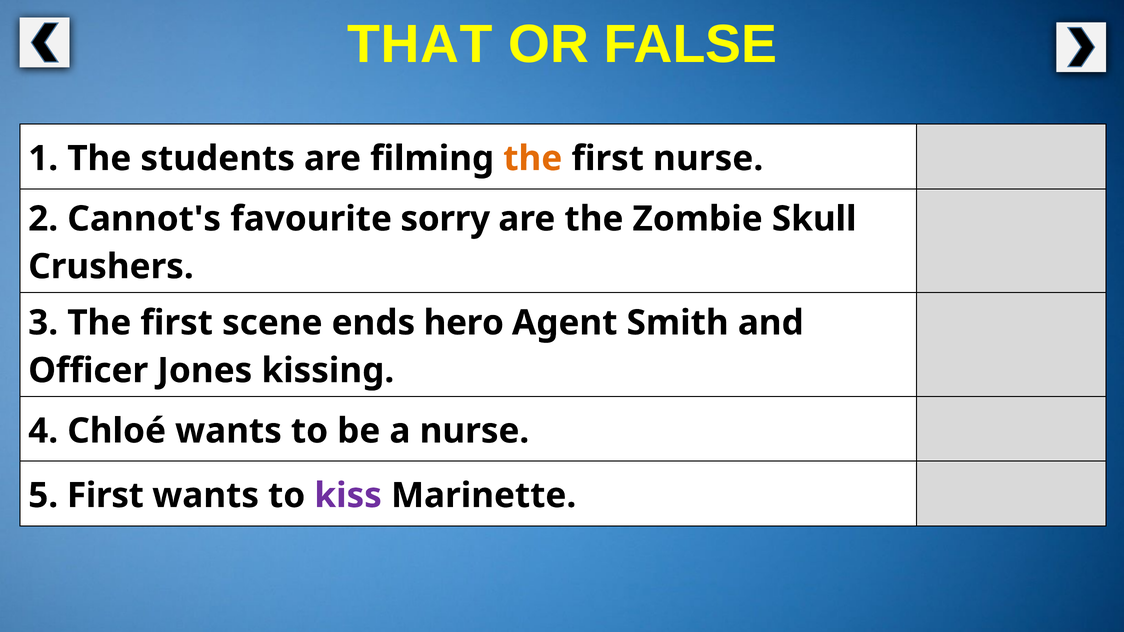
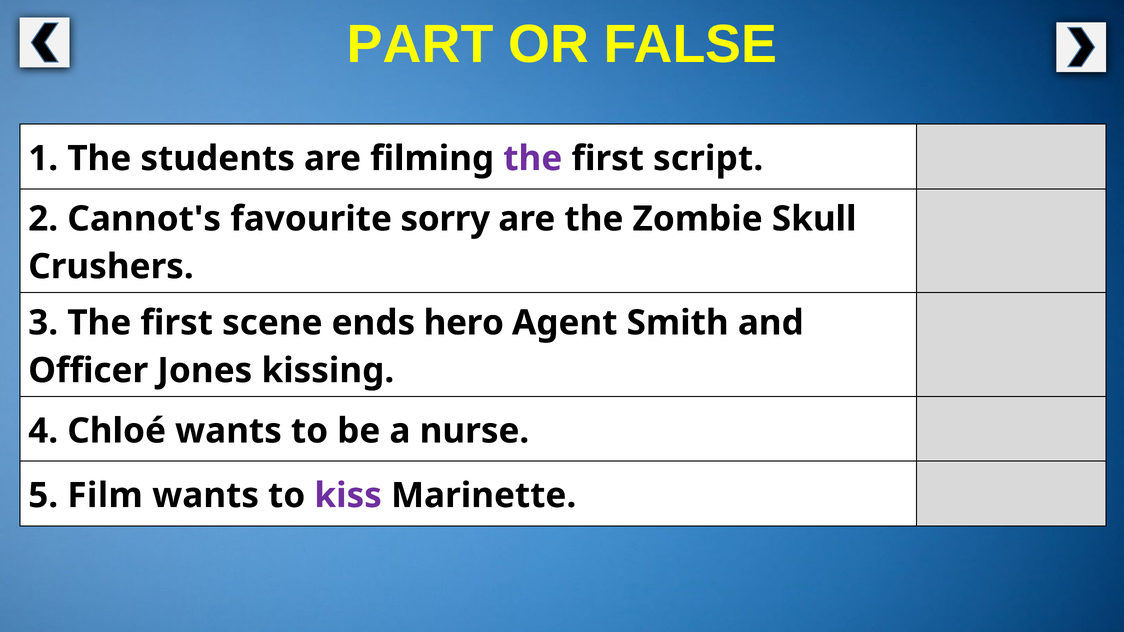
THAT: THAT -> PART
the at (533, 159) colour: orange -> purple
first nurse: nurse -> script
5 First: First -> Film
